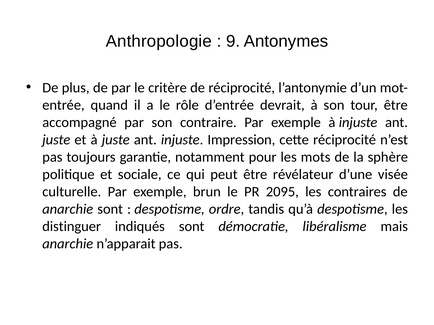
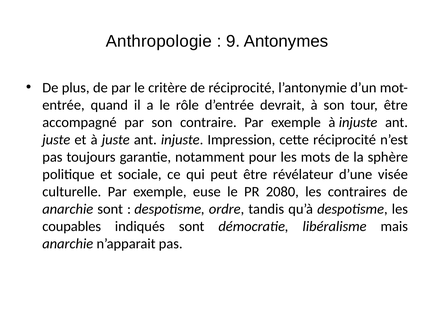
brun: brun -> euse
2095: 2095 -> 2080
distinguer: distinguer -> coupables
